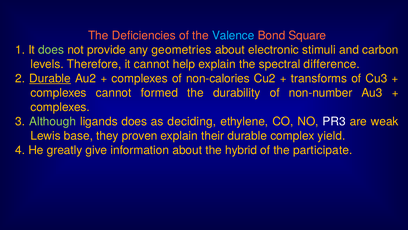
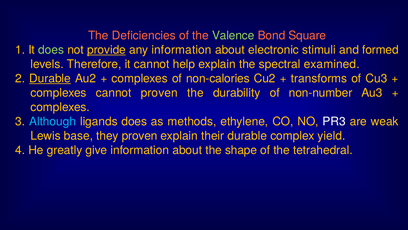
Valence colour: light blue -> light green
provide underline: none -> present
any geometries: geometries -> information
carbon: carbon -> formed
difference: difference -> examined
cannot formed: formed -> proven
Although colour: light green -> light blue
deciding: deciding -> methods
hybrid: hybrid -> shape
participate: participate -> tetrahedral
